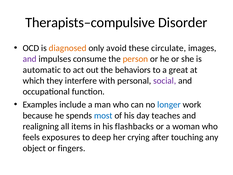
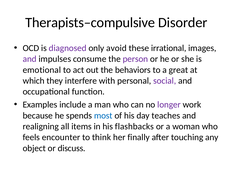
diagnosed colour: orange -> purple
circulate: circulate -> irrational
person colour: orange -> purple
automatic: automatic -> emotional
longer colour: blue -> purple
exposures: exposures -> encounter
deep: deep -> think
crying: crying -> finally
fingers: fingers -> discuss
